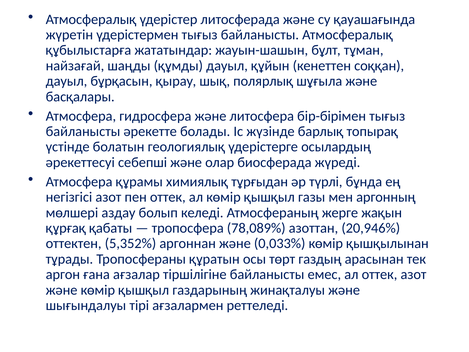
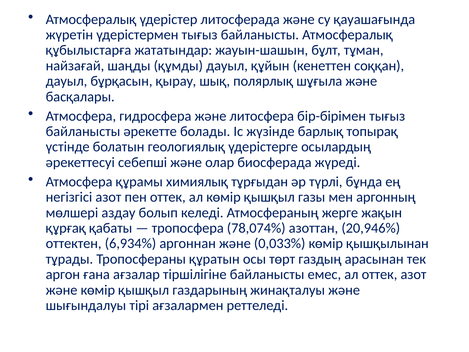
78,089%: 78,089% -> 78,074%
5,352%: 5,352% -> 6,934%
